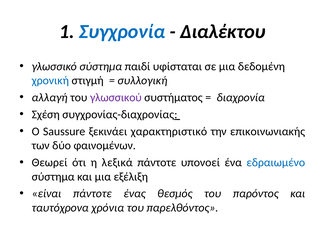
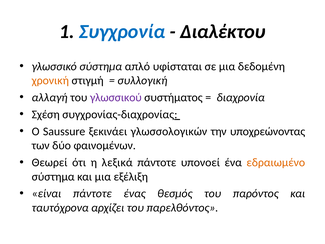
παιδί: παιδί -> απλό
χρονική colour: blue -> orange
χαρακτηριστικό: χαρακτηριστικό -> γλωσσολογικών
επικοινωνιακής: επικοινωνιακής -> υποχρεώνοντας
εδραιωμένο colour: blue -> orange
χρόνια: χρόνια -> αρχίζει
